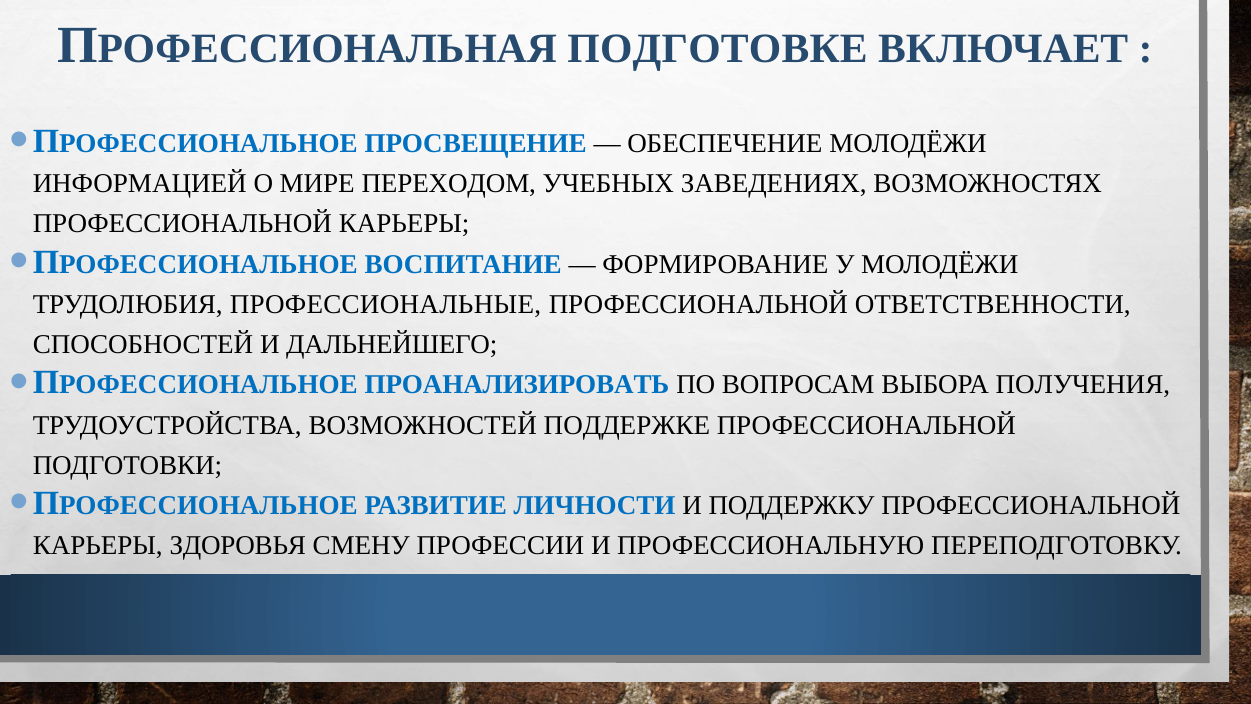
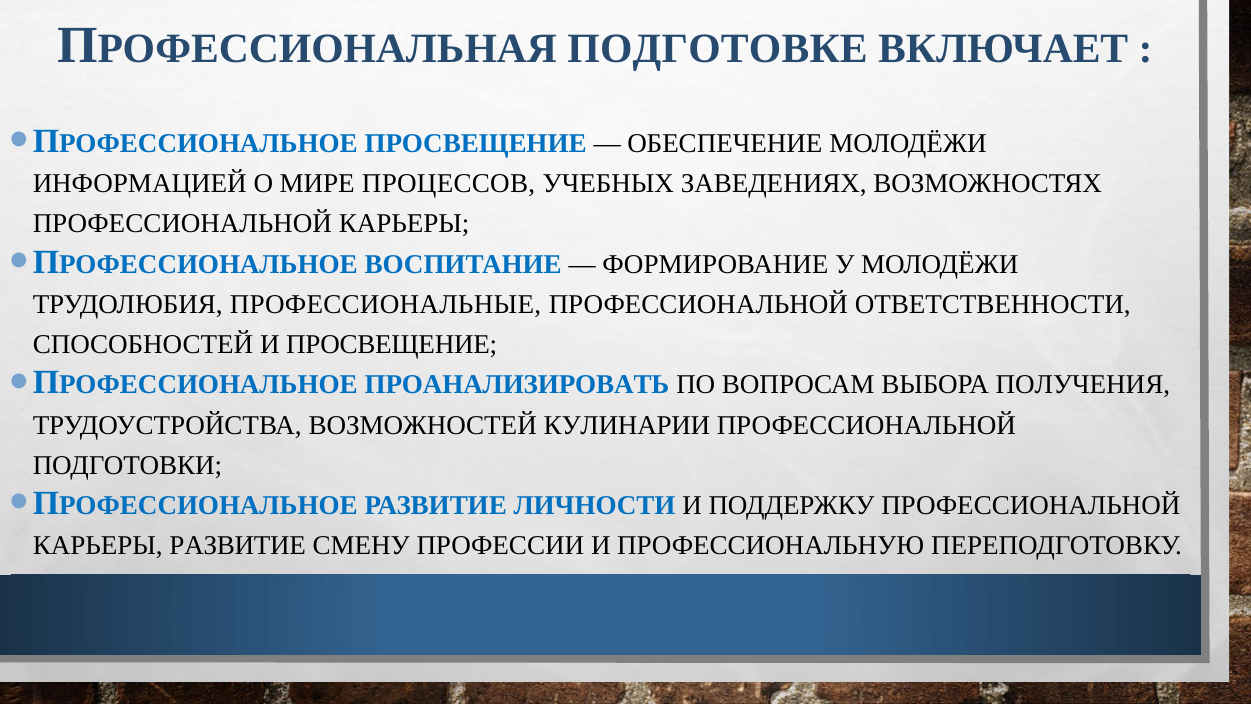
ПЕРЕХОДОМ: ПЕРЕХОДОМ -> ПРОЦЕССОВ
И ДАЛЬНЕЙШЕГО: ДАЛЬНЕЙШЕГО -> ПРОСВЕЩЕНИЕ
ПОДДЕРЖКЕ: ПОДДЕРЖКЕ -> КУЛИНАРИИ
КАРЬЕРЫ ЗДОРОВЬЯ: ЗДОРОВЬЯ -> РАЗВИТИЕ
